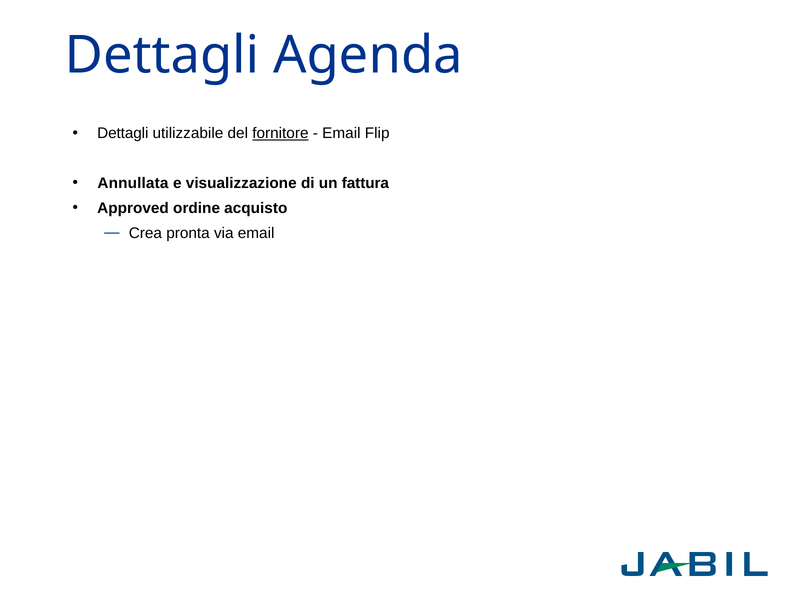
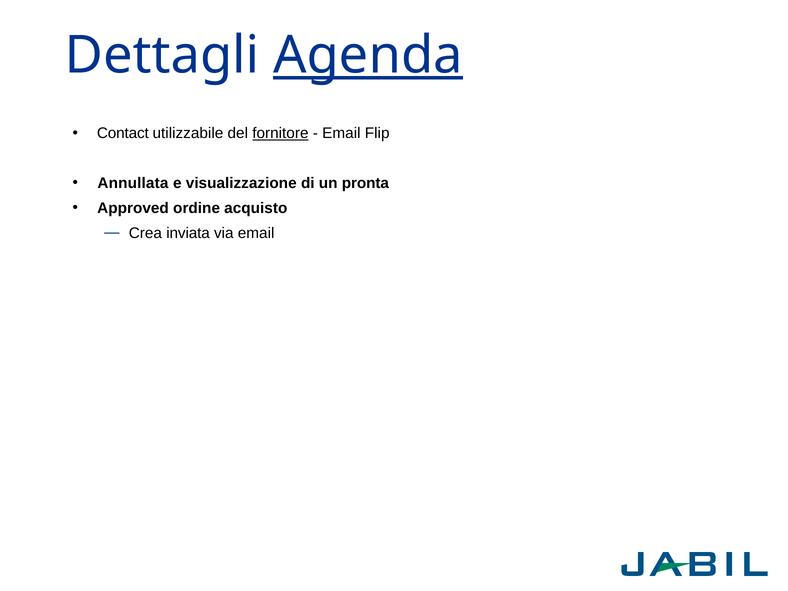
Agenda underline: none -> present
Dettagli at (123, 133): Dettagli -> Contact
fattura: fattura -> pronta
pronta: pronta -> inviata
